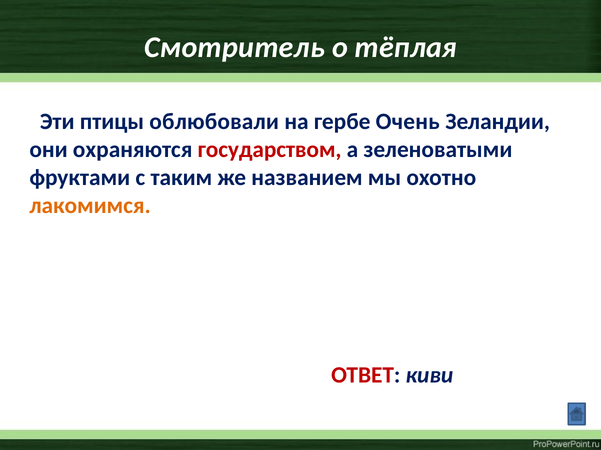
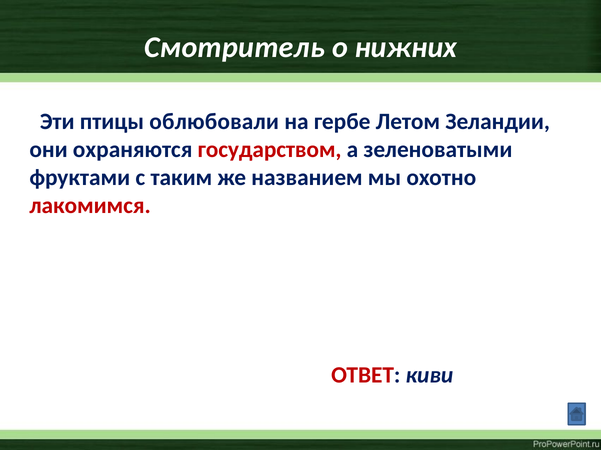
тёплая: тёплая -> нижних
Очень: Очень -> Летом
лакомимся colour: orange -> red
